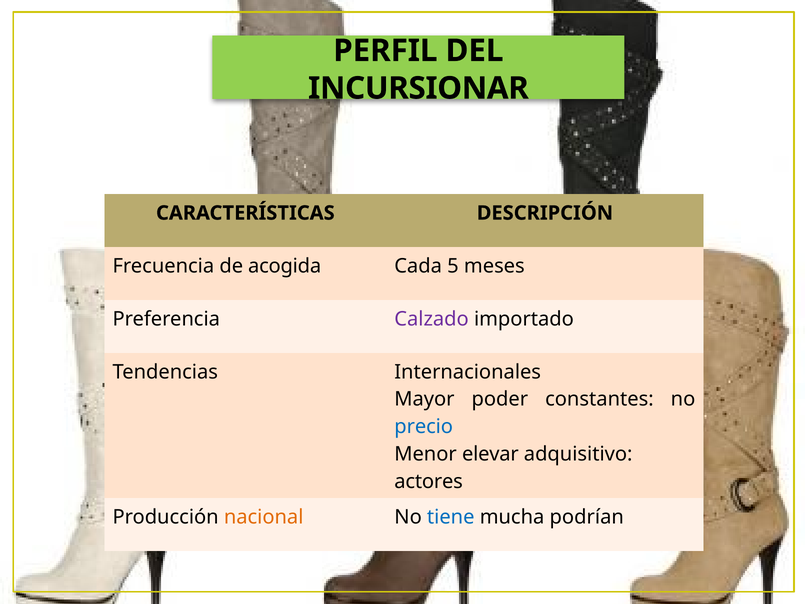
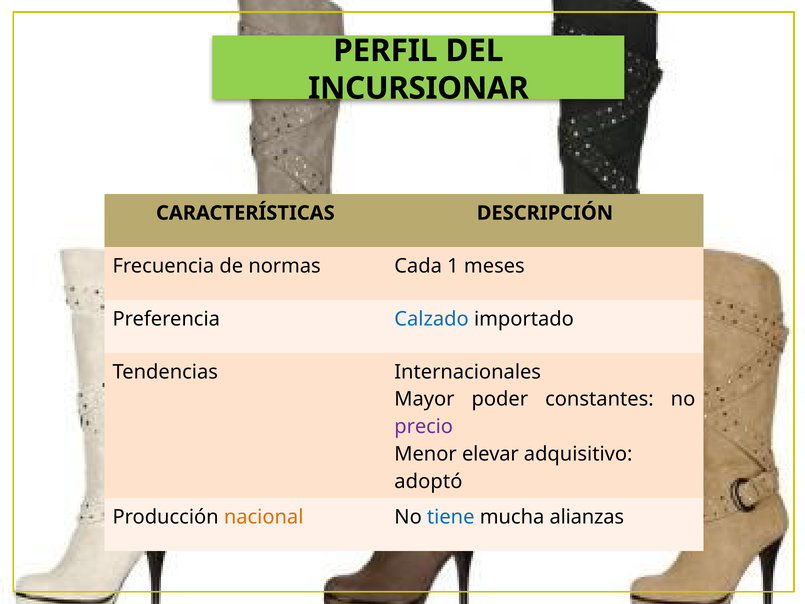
acogida: acogida -> normas
5: 5 -> 1
Calzado colour: purple -> blue
precio colour: blue -> purple
actores: actores -> adoptó
podrían: podrían -> alianzas
